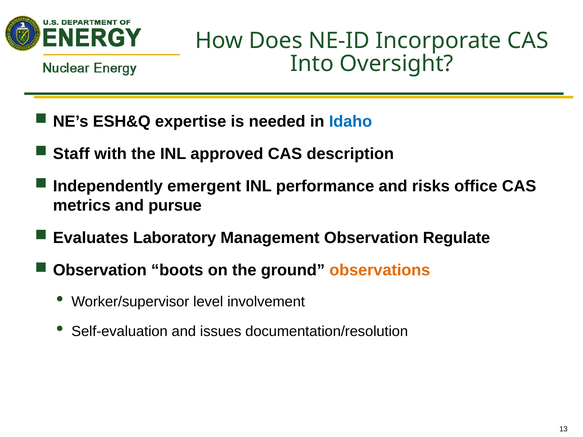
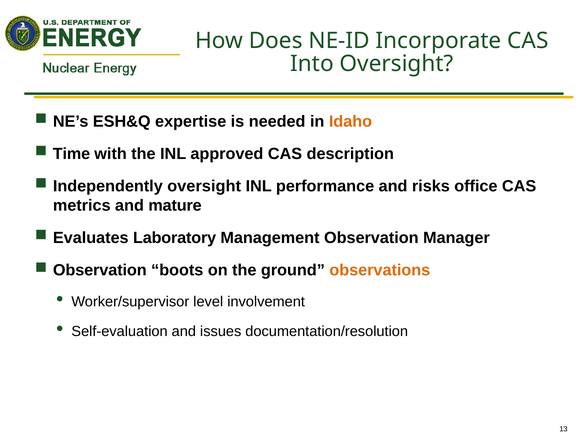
Idaho colour: blue -> orange
Staff: Staff -> Time
Independently emergent: emergent -> oversight
pursue: pursue -> mature
Regulate: Regulate -> Manager
